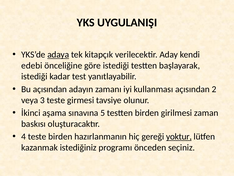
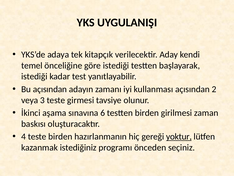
adaya underline: present -> none
edebi: edebi -> temel
5: 5 -> 6
